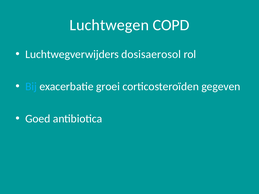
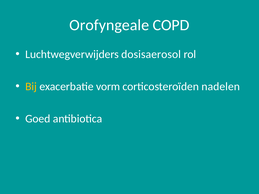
Luchtwegen: Luchtwegen -> Orofyngeale
Bij colour: light blue -> yellow
groei: groei -> vorm
gegeven: gegeven -> nadelen
